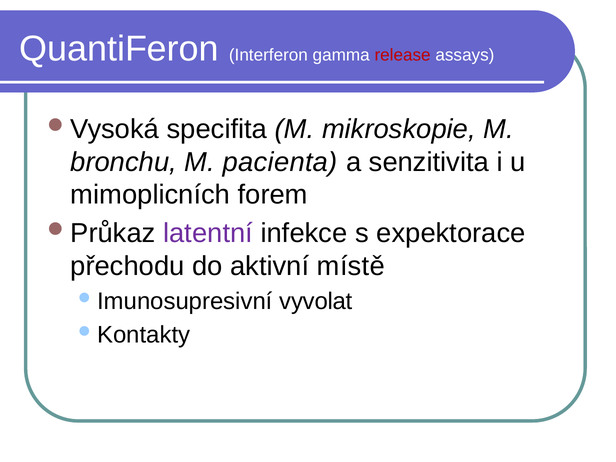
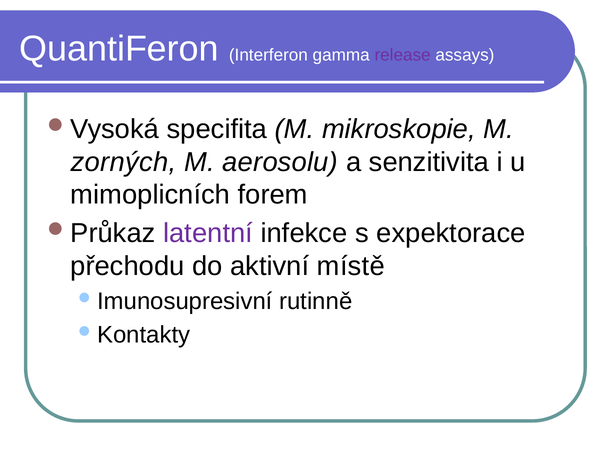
release colour: red -> purple
bronchu: bronchu -> zorných
pacienta: pacienta -> aerosolu
vyvolat: vyvolat -> rutinně
